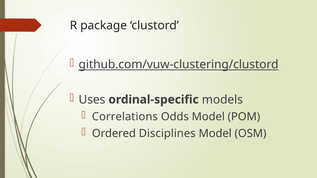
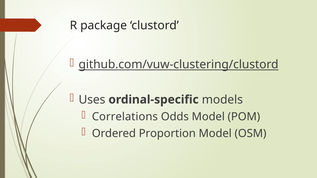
Disciplines: Disciplines -> Proportion
